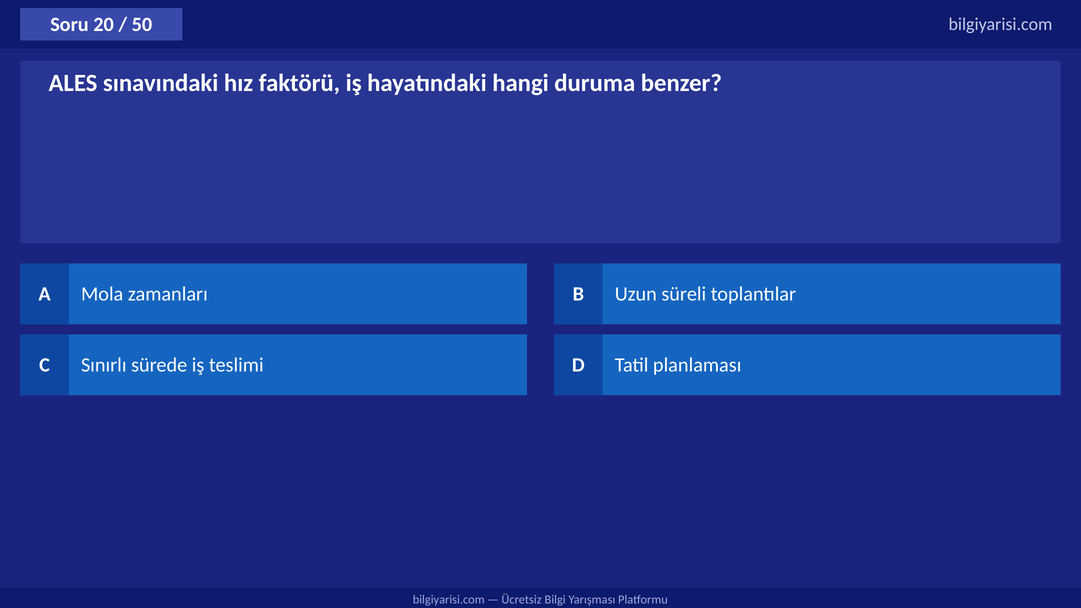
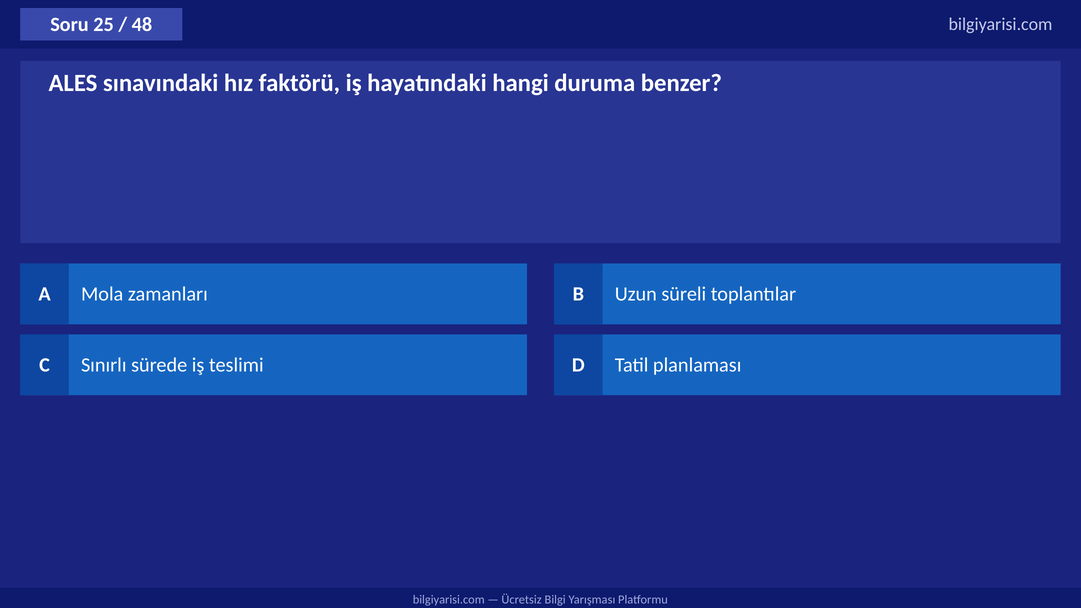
20: 20 -> 25
50: 50 -> 48
